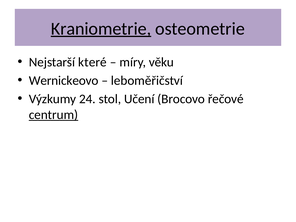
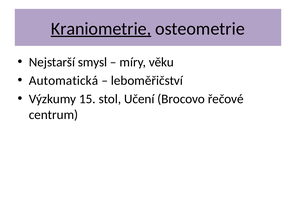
které: které -> smysl
Wernickeovo: Wernickeovo -> Automatická
24: 24 -> 15
centrum underline: present -> none
